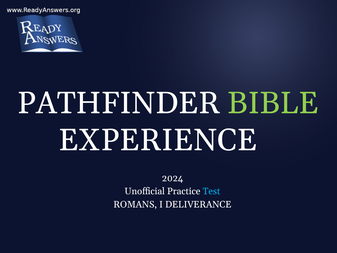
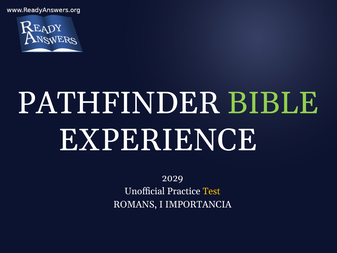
2024: 2024 -> 2029
Test colour: light blue -> yellow
DELIVERANCE: DELIVERANCE -> IMPORTANCIA
